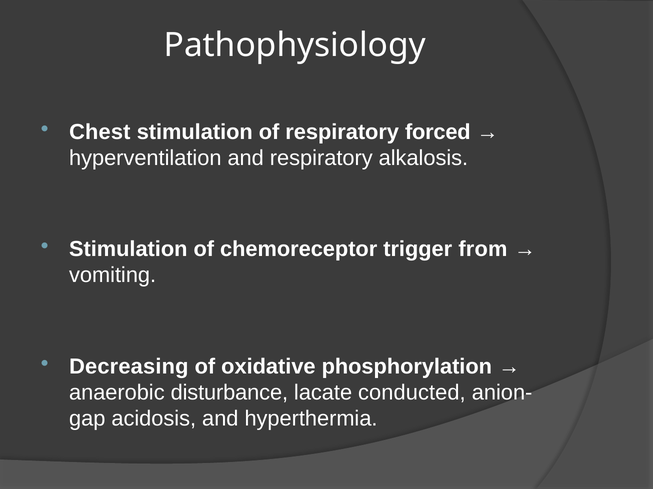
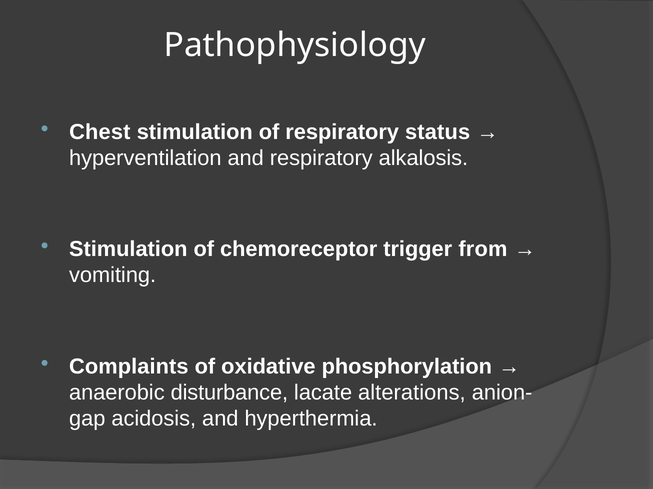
forced: forced -> status
Decreasing: Decreasing -> Complaints
conducted: conducted -> alterations
